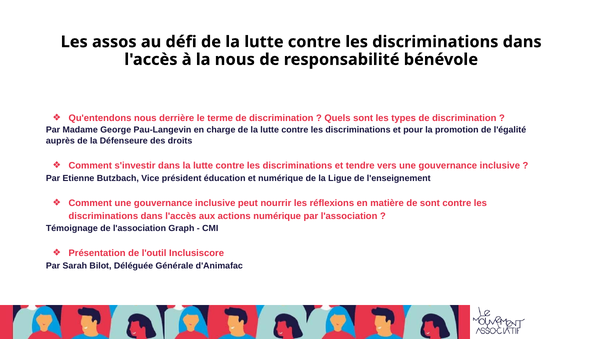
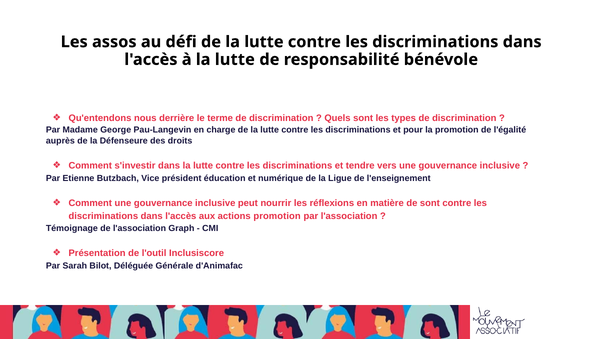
à la nous: nous -> lutte
actions numérique: numérique -> promotion
